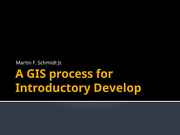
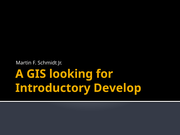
process: process -> looking
